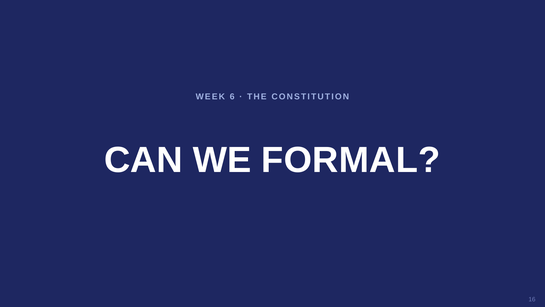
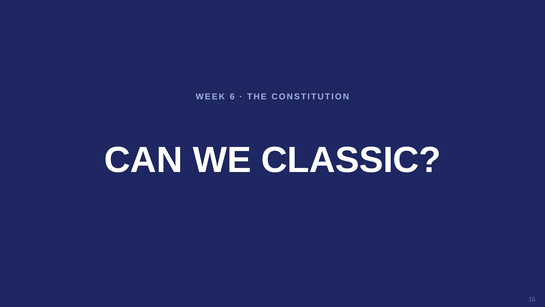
FORMAL: FORMAL -> CLASSIC
